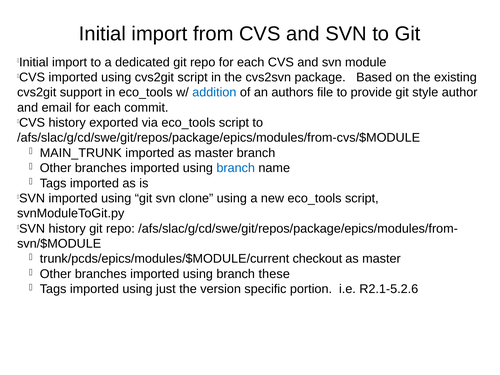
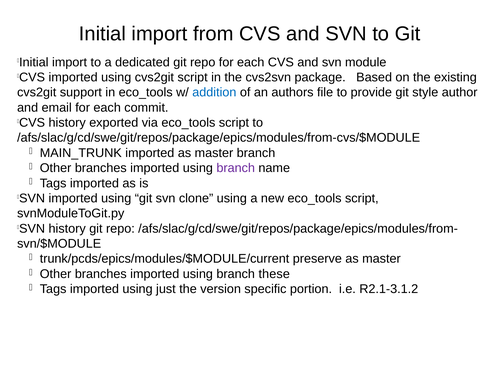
branch at (236, 168) colour: blue -> purple
checkout: checkout -> preserve
R2.1-5.2.6: R2.1-5.2.6 -> R2.1-3.1.2
